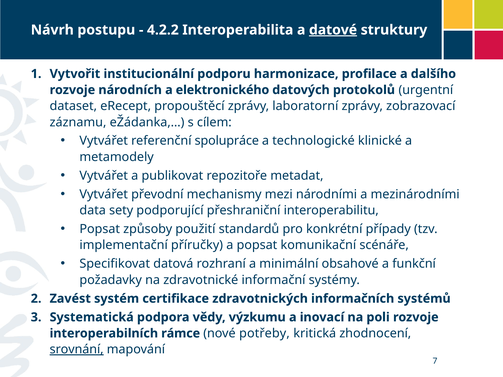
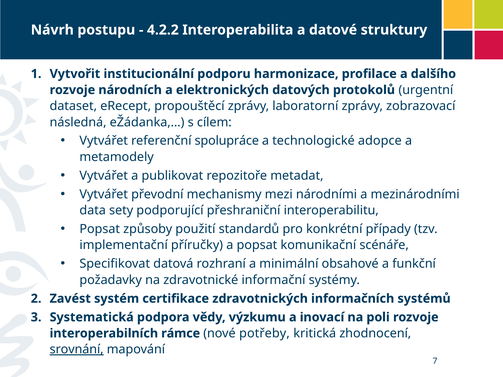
datové underline: present -> none
elektronického: elektronického -> elektronických
záznamu: záznamu -> následná
klinické: klinické -> adopce
